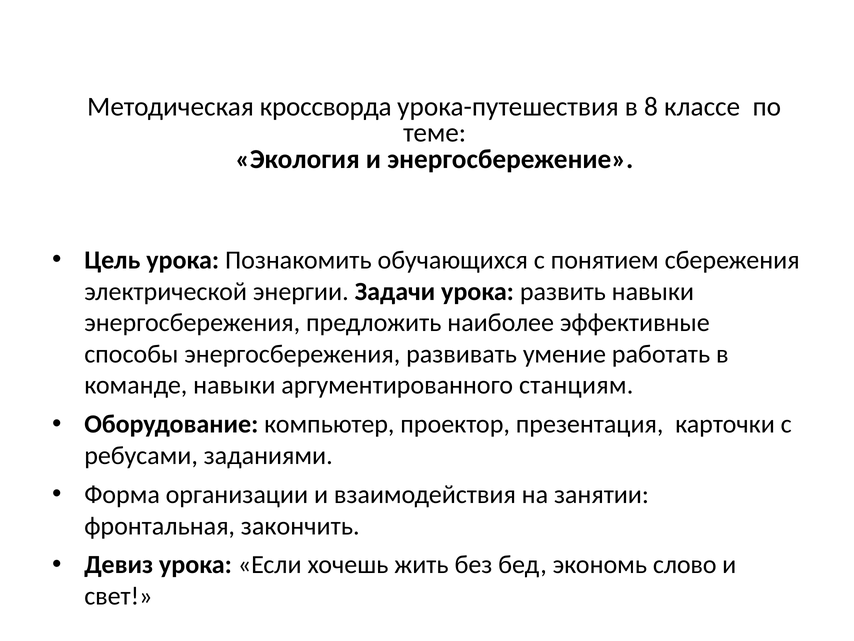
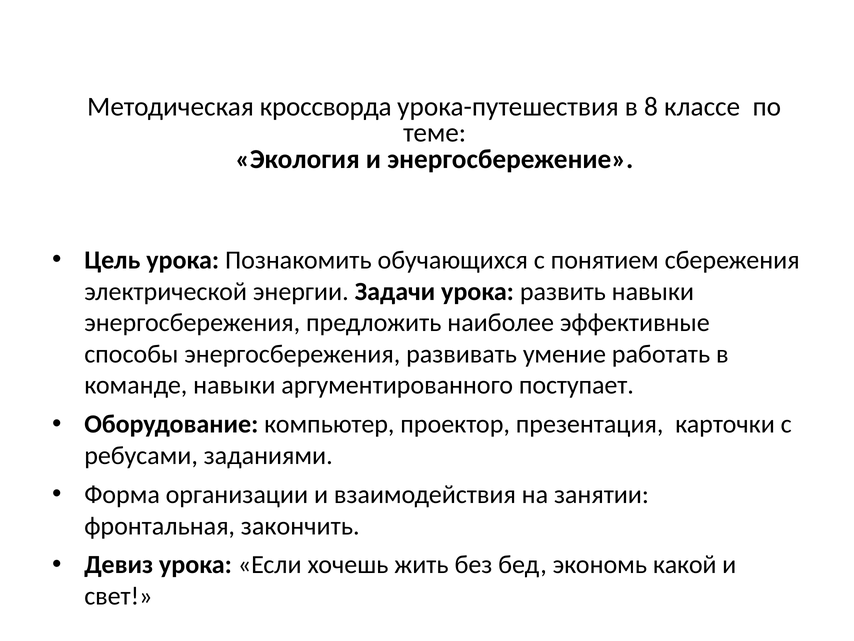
станциям: станциям -> поступает
слово: слово -> какой
